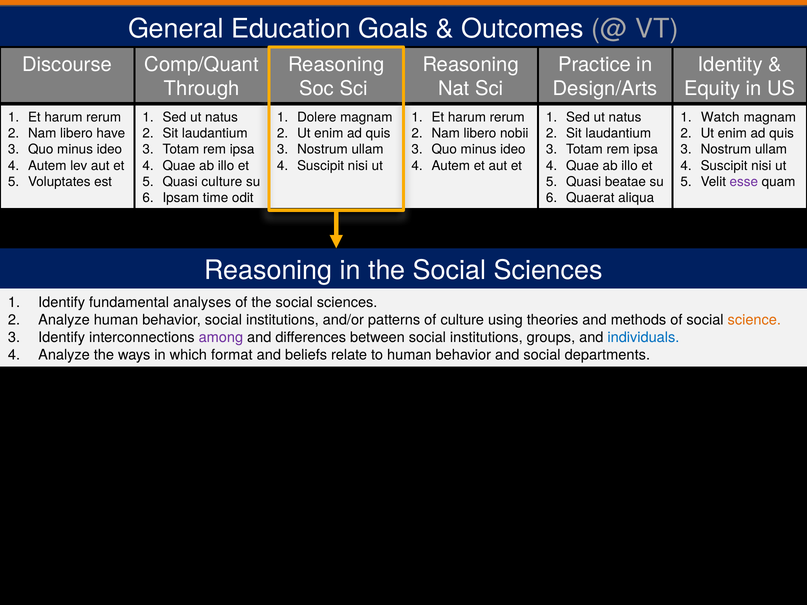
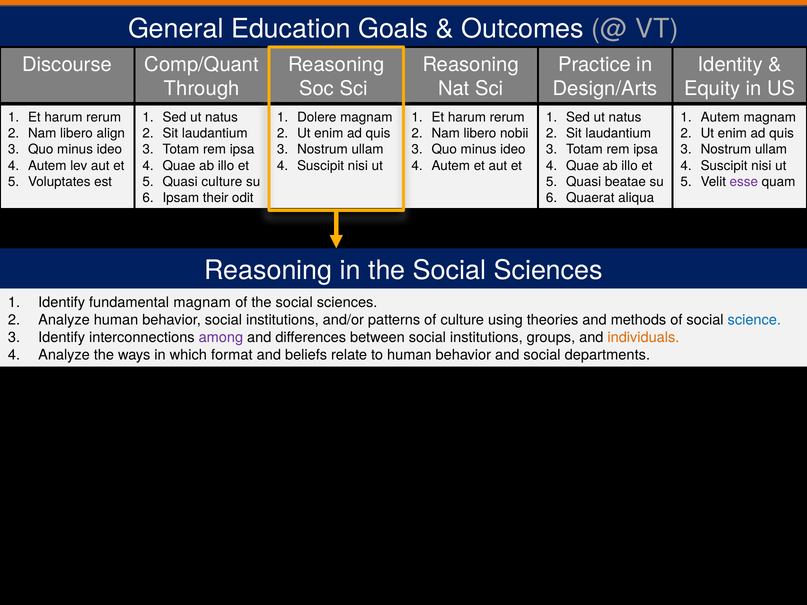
Watch at (720, 117): Watch -> Autem
have: have -> align
time: time -> their
fundamental analyses: analyses -> magnam
science colour: orange -> blue
individuals colour: blue -> orange
